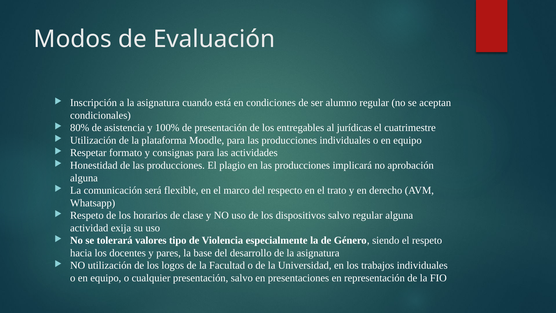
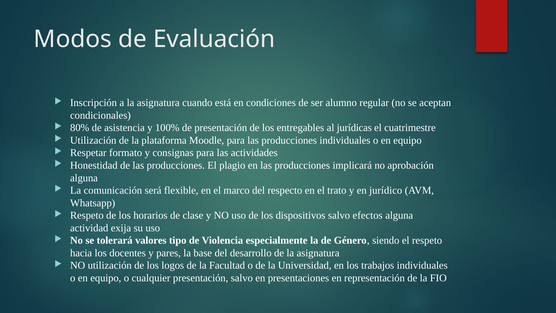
derecho: derecho -> jurídico
salvo regular: regular -> efectos
